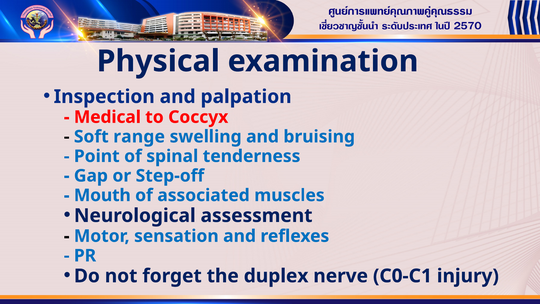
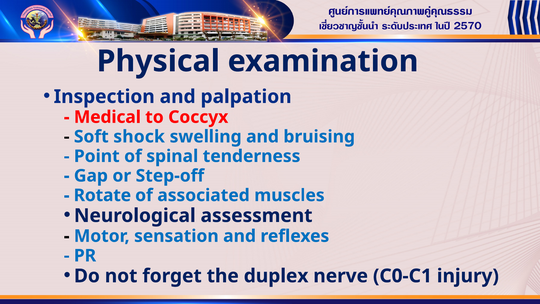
range: range -> shock
Mouth: Mouth -> Rotate
